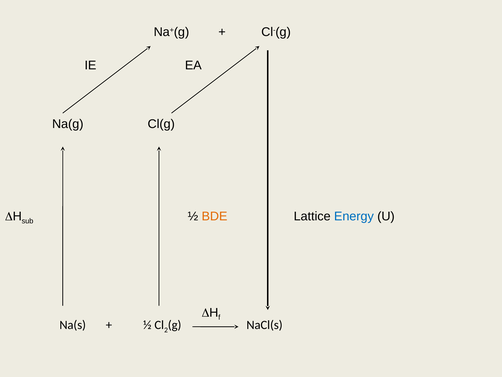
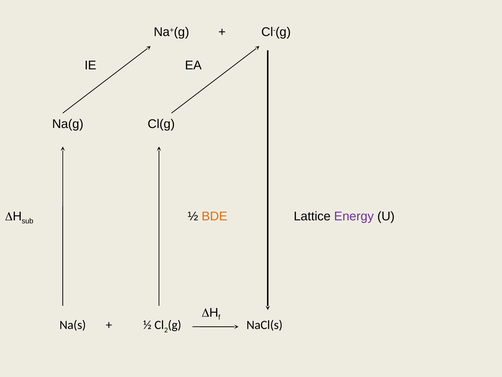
Energy colour: blue -> purple
